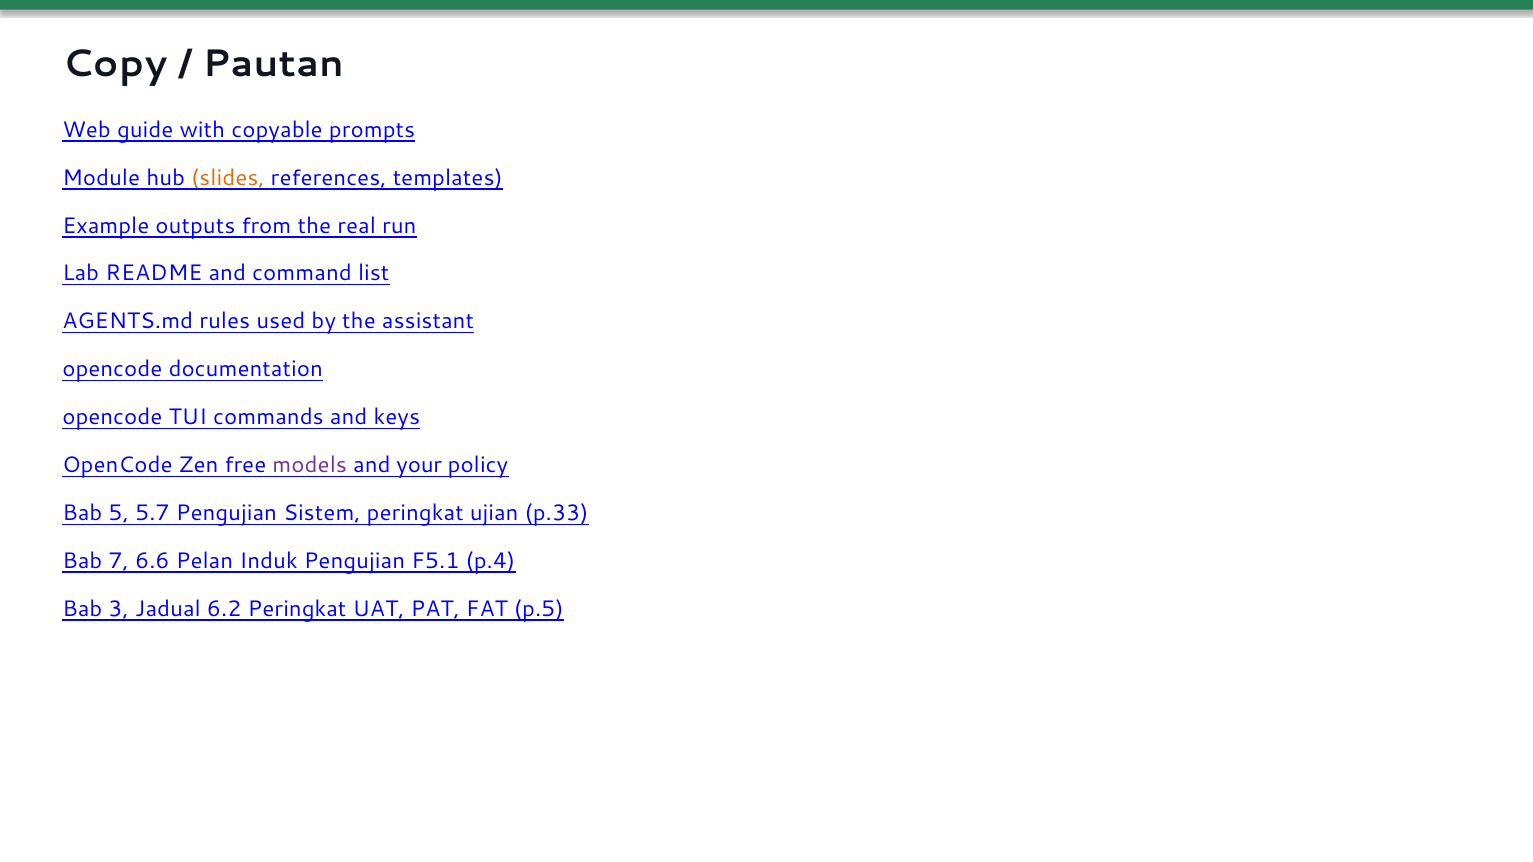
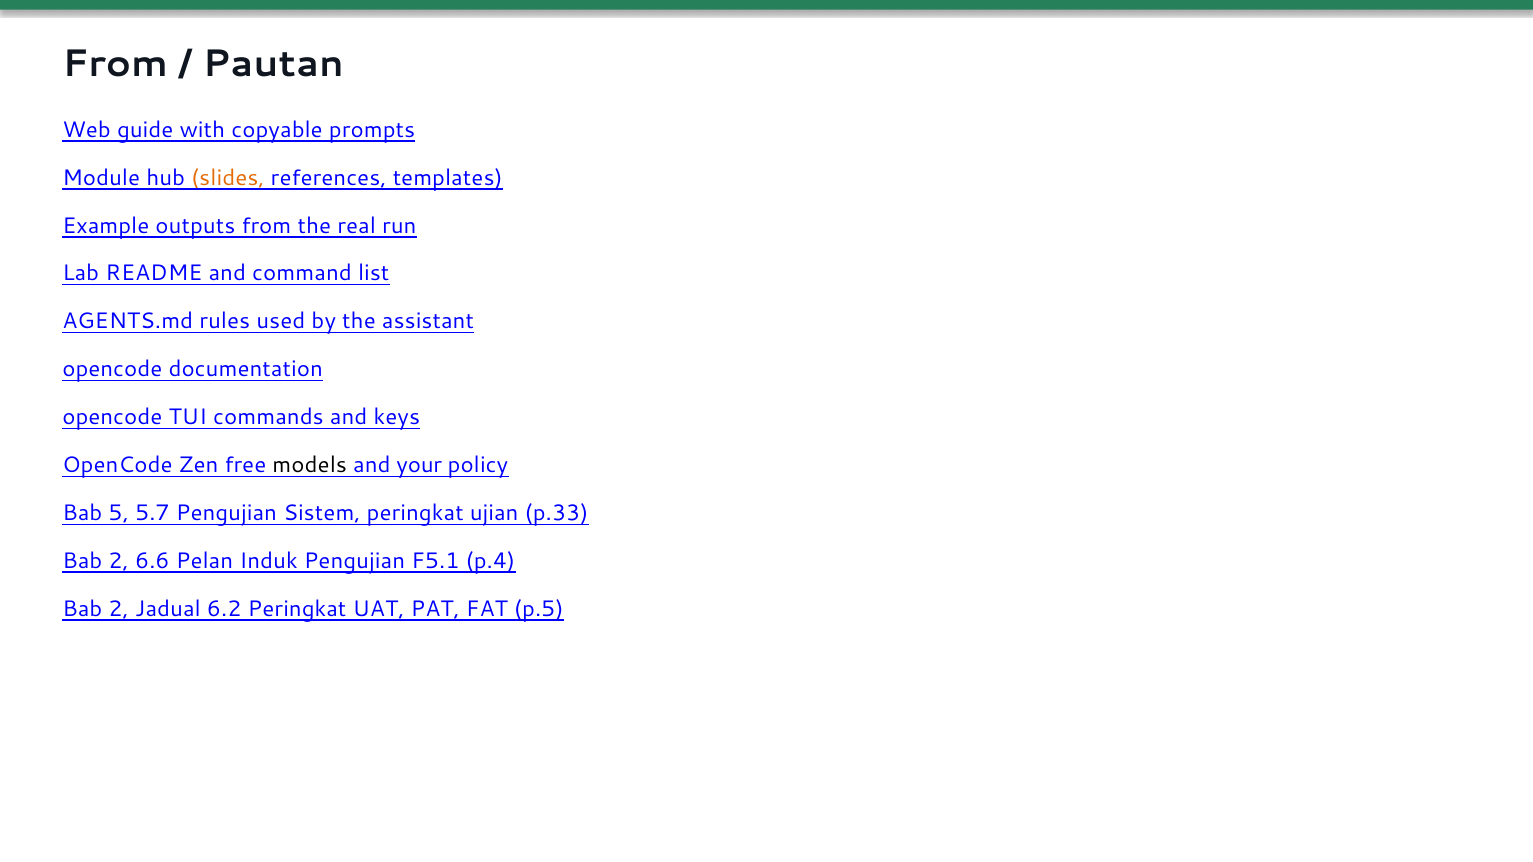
Copy at (115, 64): Copy -> From
models colour: purple -> black
7 at (119, 561): 7 -> 2
3 at (119, 609): 3 -> 2
